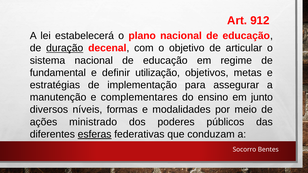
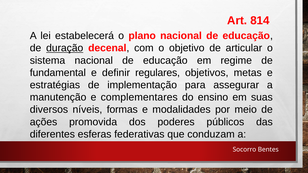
912: 912 -> 814
utilização: utilização -> regulares
junto: junto -> suas
ministrado: ministrado -> promovida
esferas underline: present -> none
